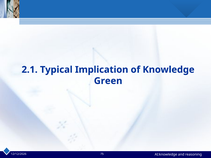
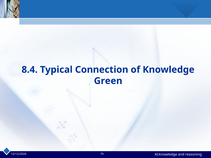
2.1: 2.1 -> 8.4
Implication: Implication -> Connection
